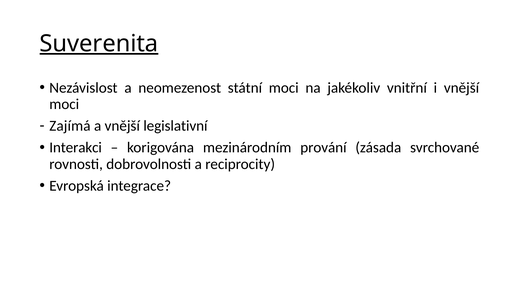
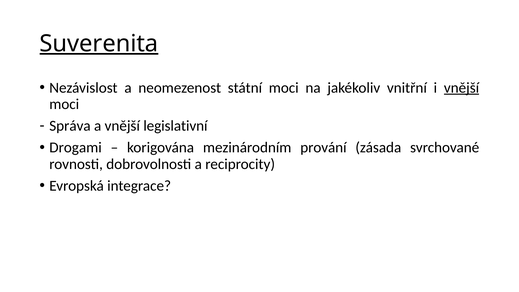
vnější at (462, 88) underline: none -> present
Zajímá: Zajímá -> Správa
Interakci: Interakci -> Drogami
